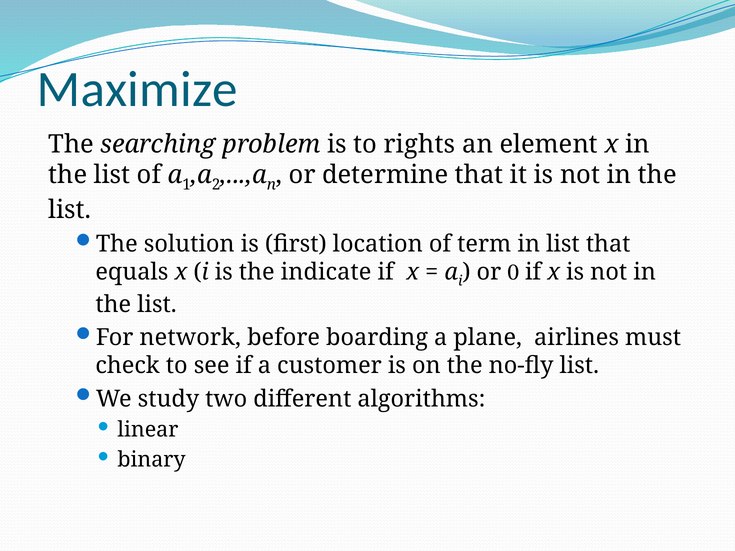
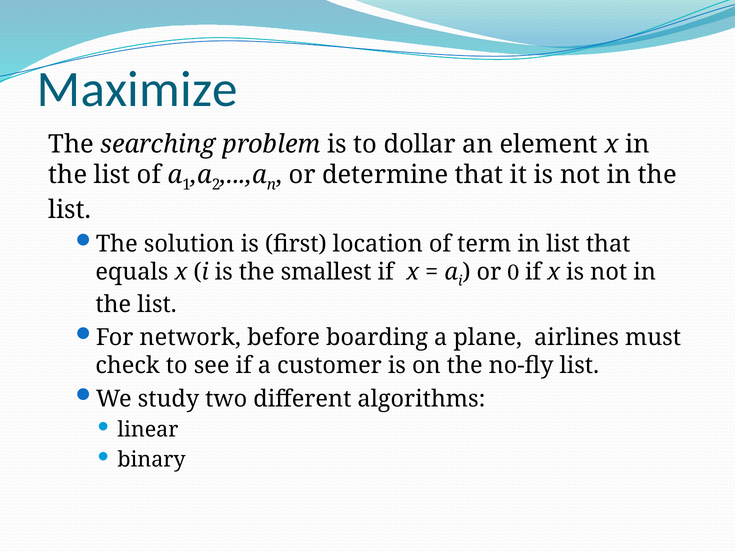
rights: rights -> dollar
indicate: indicate -> smallest
